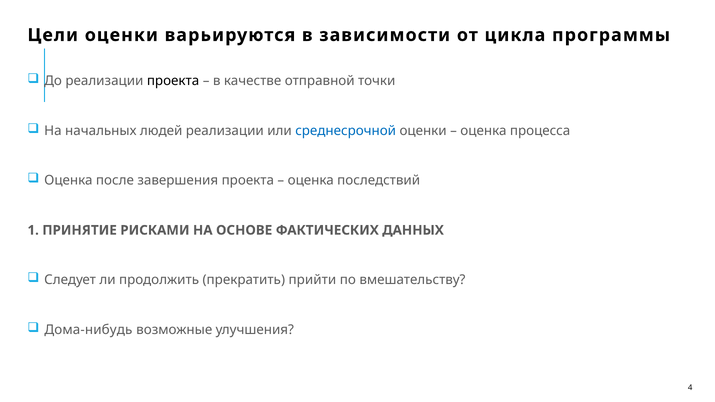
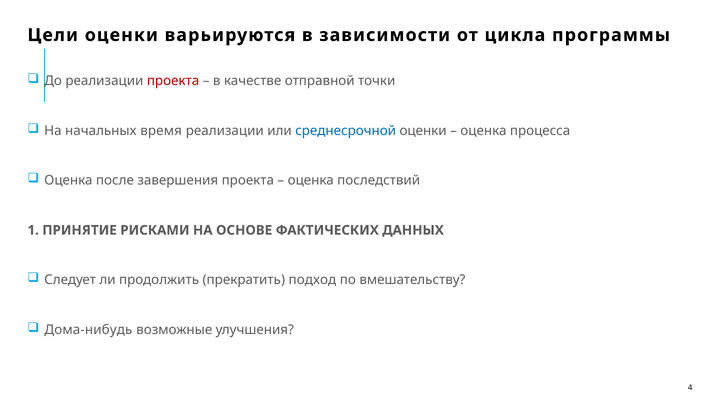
проекта at (173, 81) colour: black -> red
людей: людей -> время
прийти: прийти -> подход
